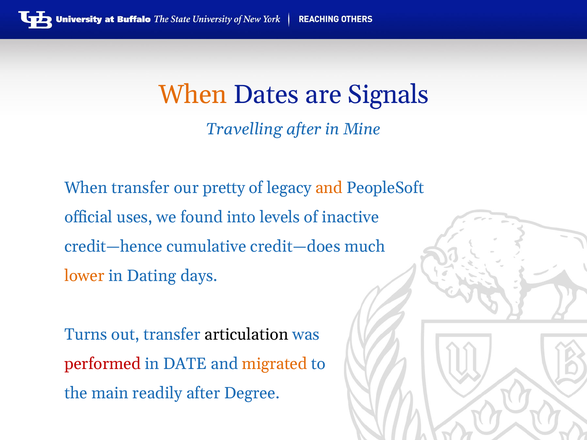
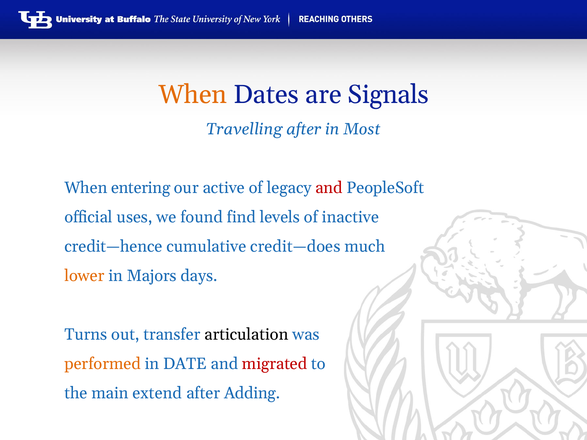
Mine: Mine -> Most
When transfer: transfer -> entering
pretty: pretty -> active
and at (329, 188) colour: orange -> red
into: into -> find
Dating: Dating -> Majors
performed colour: red -> orange
migrated colour: orange -> red
readily: readily -> extend
Degree: Degree -> Adding
